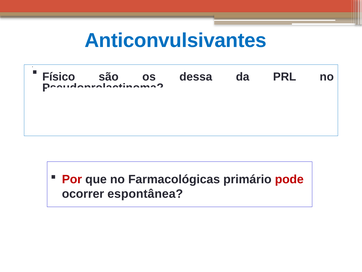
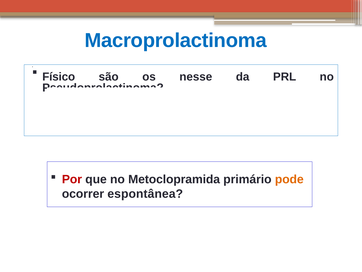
Anticonvulsivantes: Anticonvulsivantes -> Macroprolactinoma
dessa: dessa -> nesse
Farmacológicas: Farmacológicas -> Metoclopramida
pode colour: red -> orange
